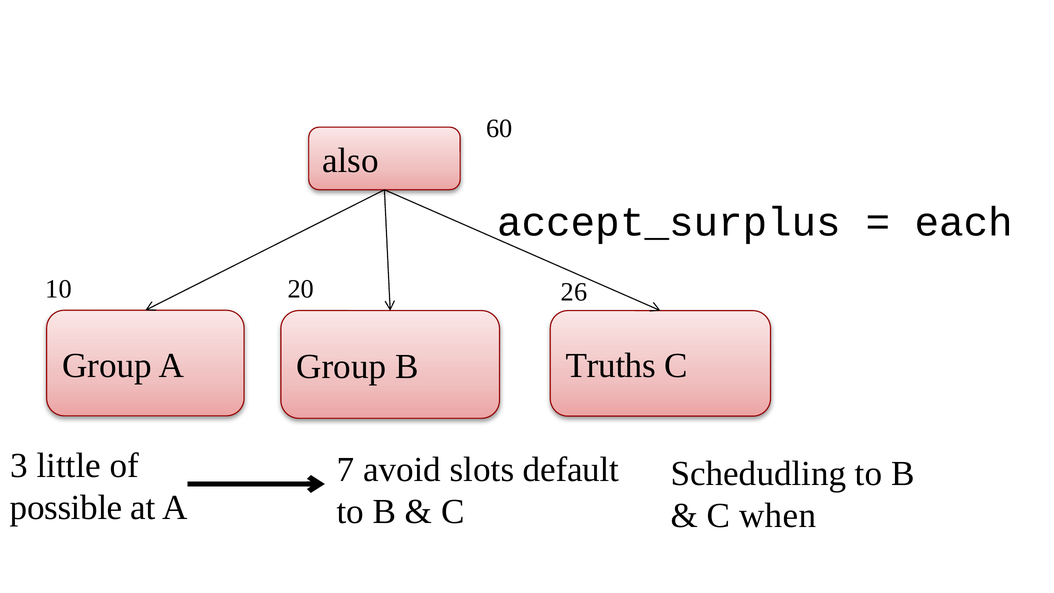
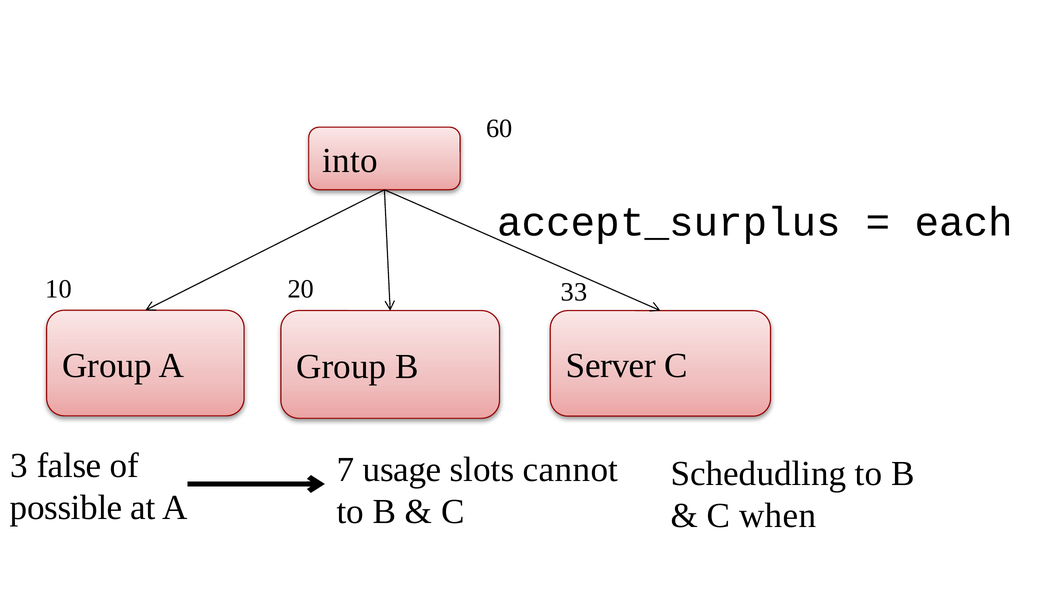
also: also -> into
26: 26 -> 33
Truths: Truths -> Server
little: little -> false
avoid: avoid -> usage
default: default -> cannot
